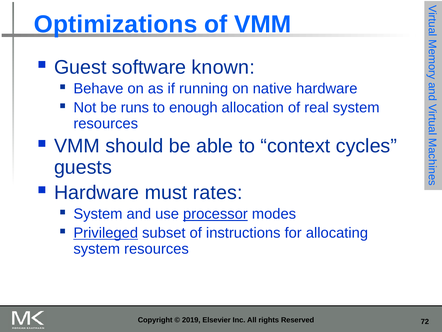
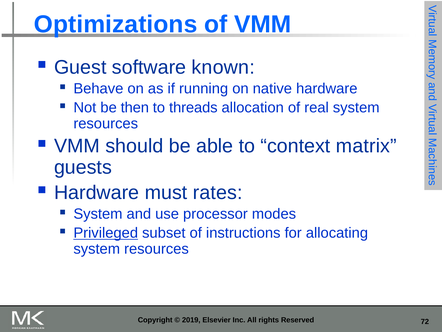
runs: runs -> then
enough: enough -> threads
cycles: cycles -> matrix
processor underline: present -> none
